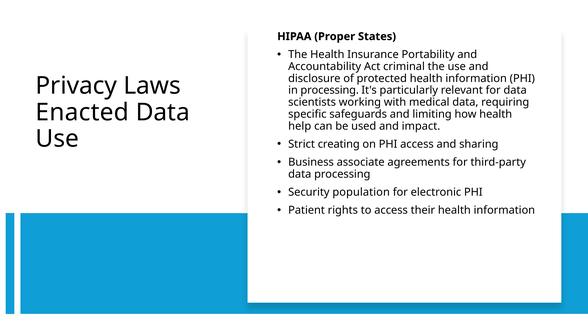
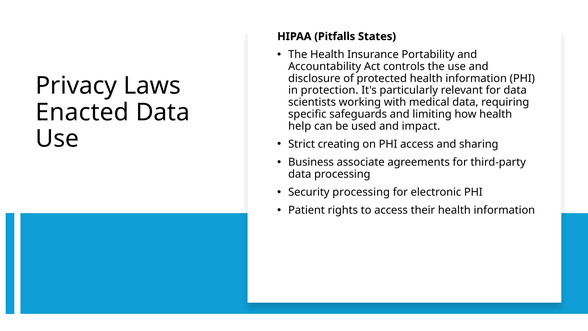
Proper: Proper -> Pitfalls
criminal: criminal -> controls
in processing: processing -> protection
Security population: population -> processing
